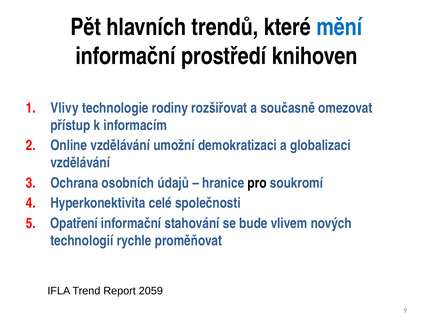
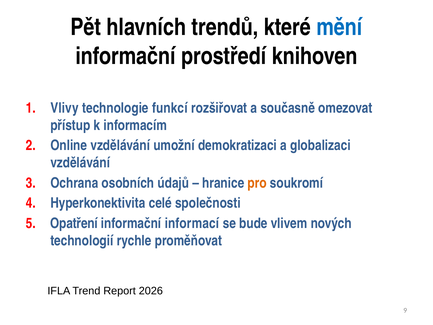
rodiny: rodiny -> funkcí
pro colour: black -> orange
stahování: stahování -> informací
2059: 2059 -> 2026
